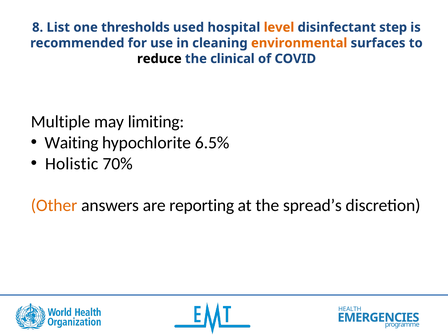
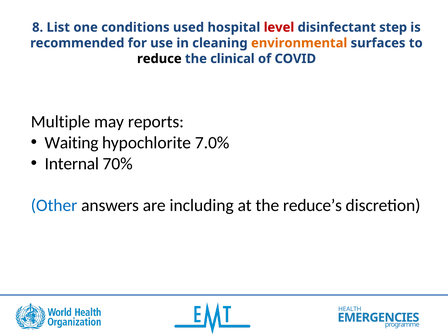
thresholds: thresholds -> conditions
level colour: orange -> red
limiting: limiting -> reports
6.5%: 6.5% -> 7.0%
Holistic: Holistic -> Internal
Other colour: orange -> blue
reporting: reporting -> including
spread’s: spread’s -> reduce’s
